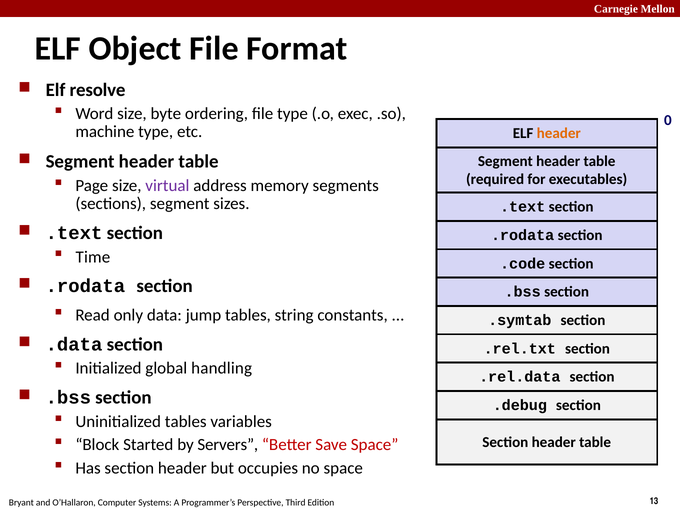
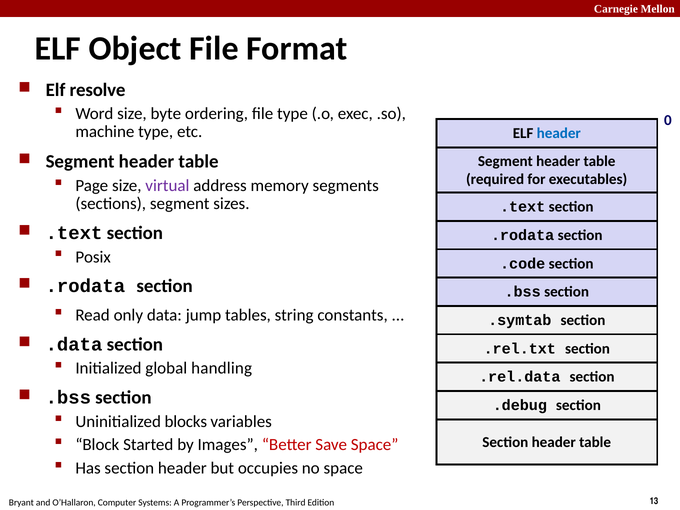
header at (559, 133) colour: orange -> blue
Time: Time -> Posix
Uninitialized tables: tables -> blocks
Servers: Servers -> Images
